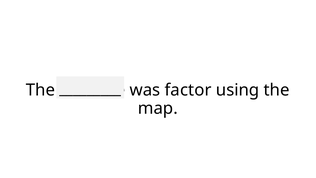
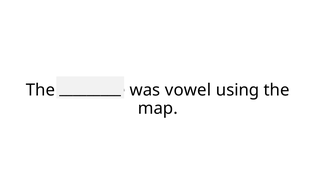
factor: factor -> vowel
